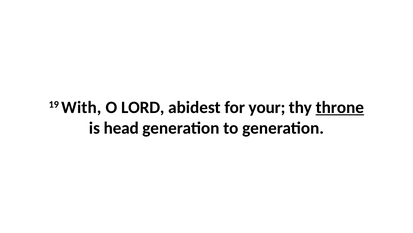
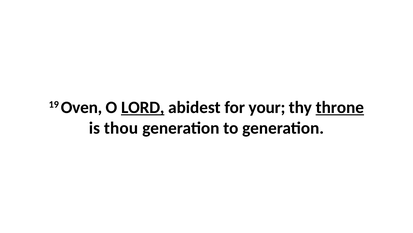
With: With -> Oven
LORD underline: none -> present
head: head -> thou
